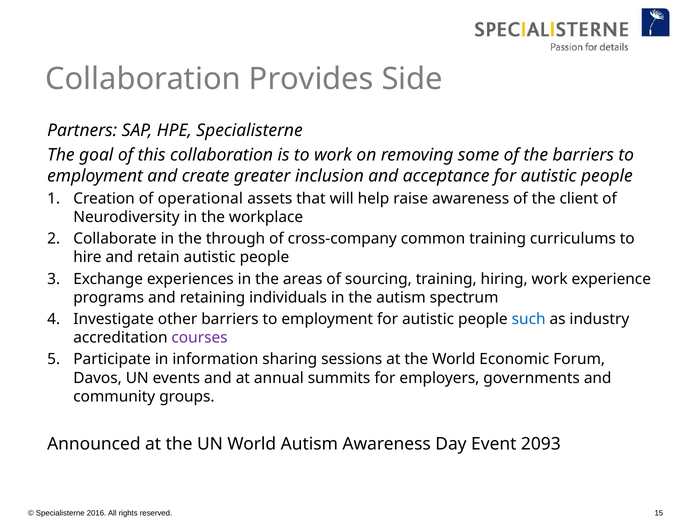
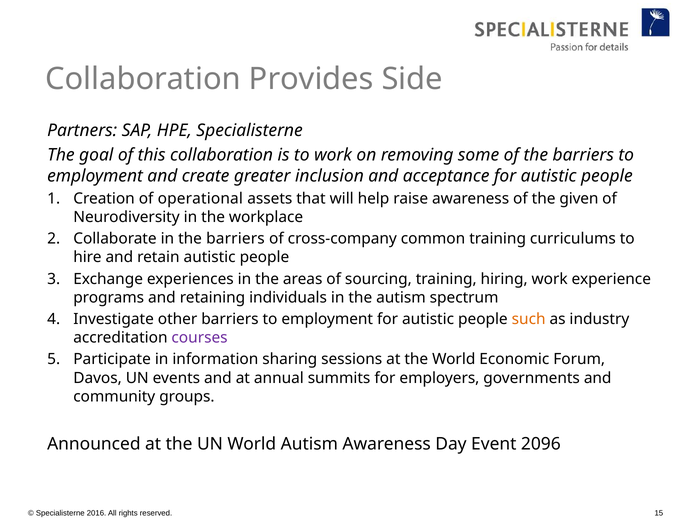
client: client -> given
in the through: through -> barriers
such colour: blue -> orange
2093: 2093 -> 2096
